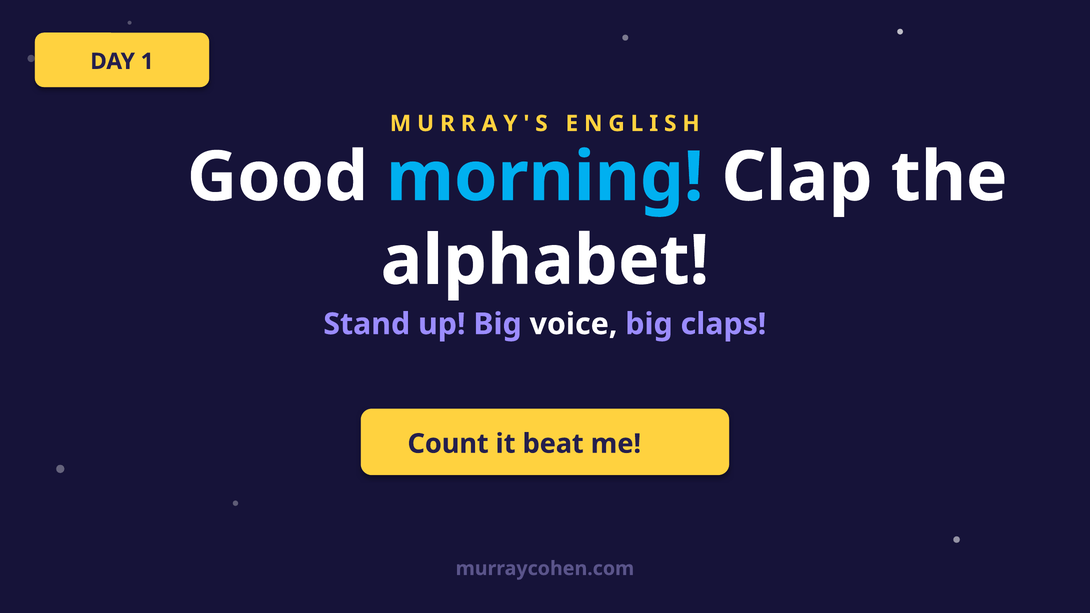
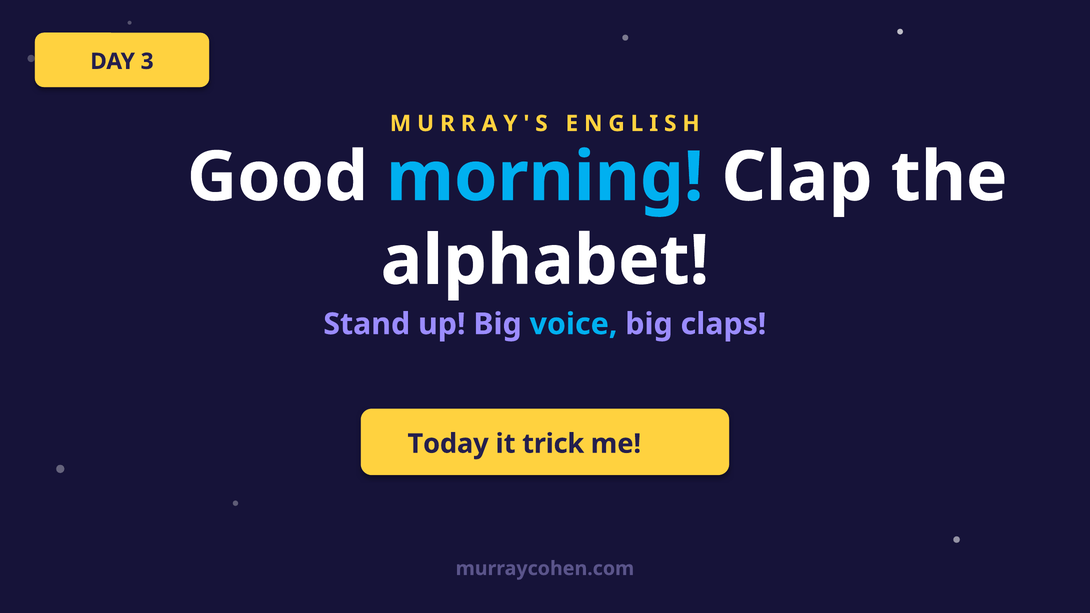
1: 1 -> 3
voice colour: white -> light blue
Count: Count -> Today
beat: beat -> trick
